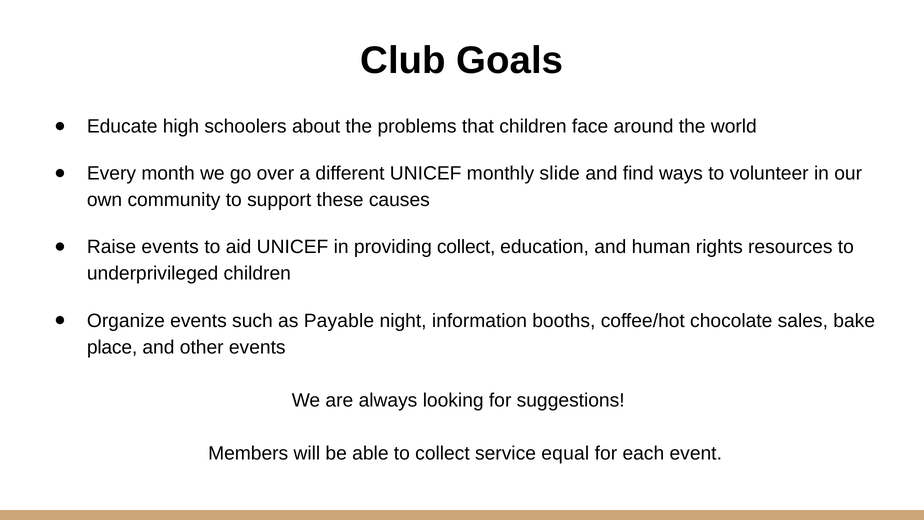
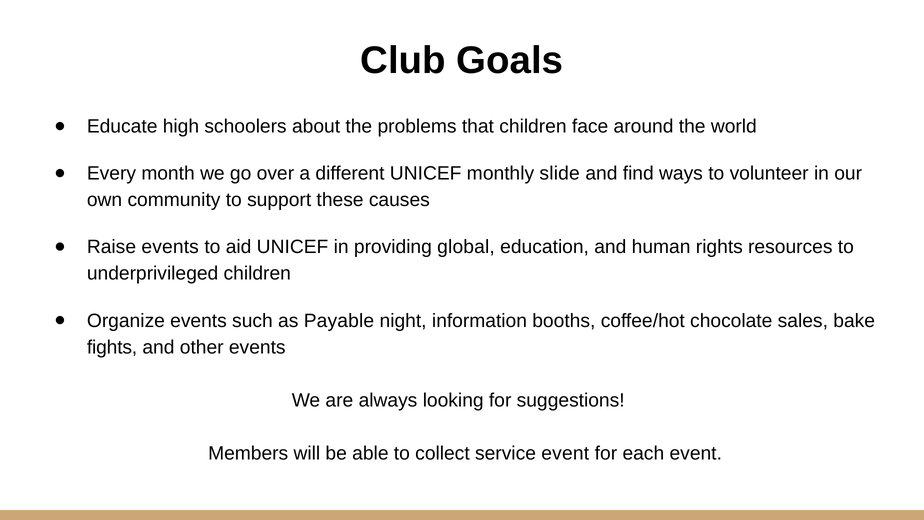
providing collect: collect -> global
place: place -> fights
service equal: equal -> event
